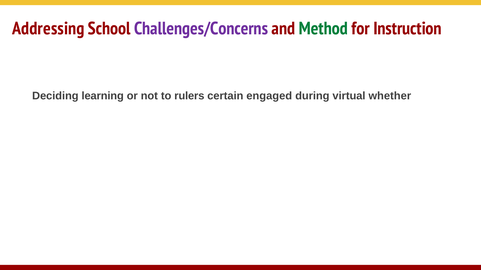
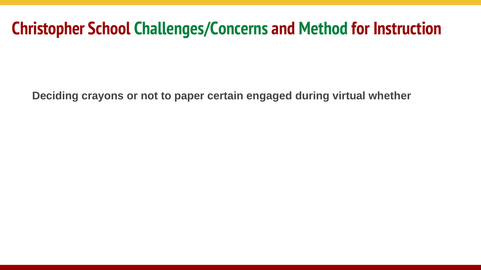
Addressing: Addressing -> Christopher
Challenges/Concerns colour: purple -> green
learning: learning -> crayons
rulers: rulers -> paper
